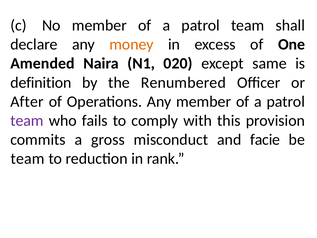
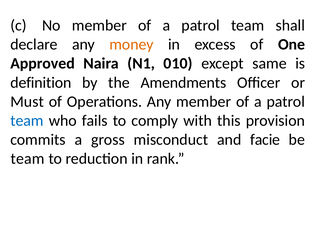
Amended: Amended -> Approved
020: 020 -> 010
Renumbered: Renumbered -> Amendments
After: After -> Must
team at (27, 120) colour: purple -> blue
